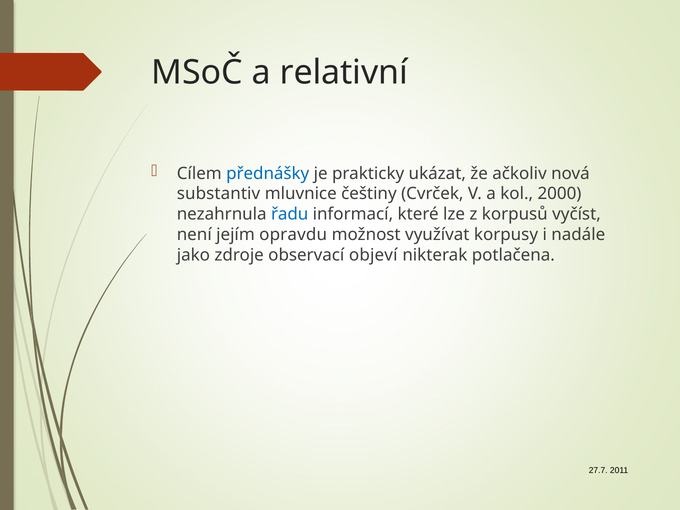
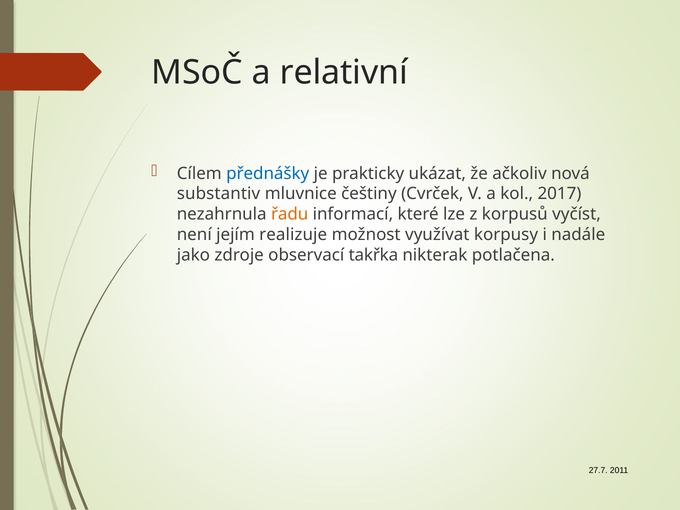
2000: 2000 -> 2017
řadu colour: blue -> orange
opravdu: opravdu -> realizuje
objeví: objeví -> takřka
